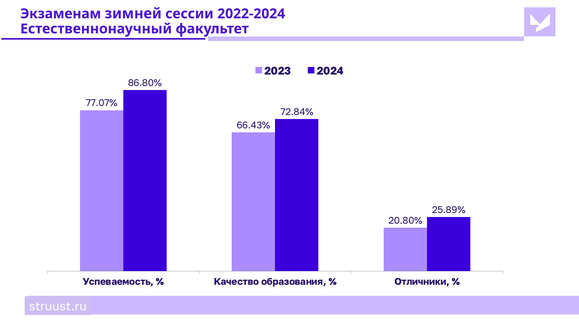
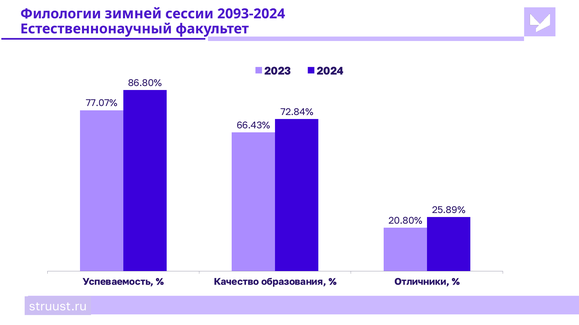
Экзаменам: Экзаменам -> Филологии
2022-2024: 2022-2024 -> 2093-2024
